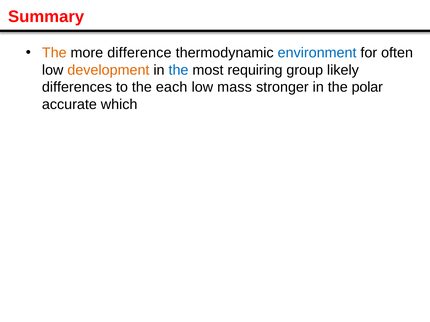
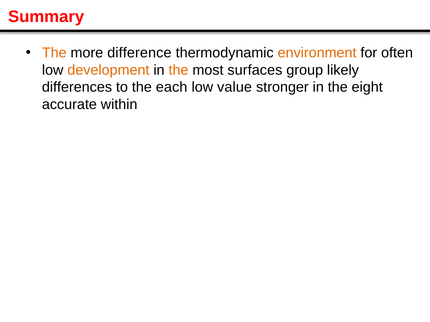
environment colour: blue -> orange
the at (178, 70) colour: blue -> orange
requiring: requiring -> surfaces
mass: mass -> value
polar: polar -> eight
which: which -> within
